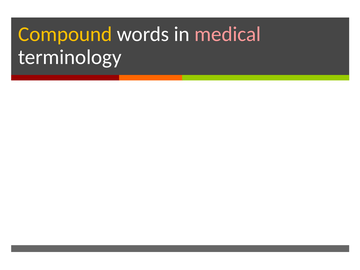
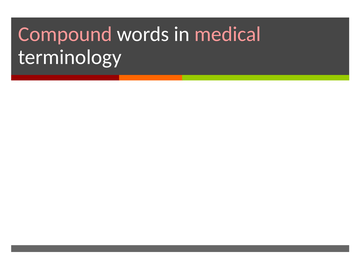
Compound colour: yellow -> pink
